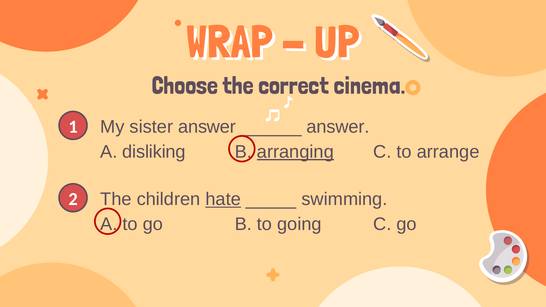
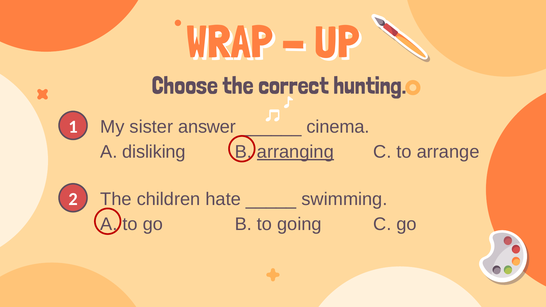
cinema: cinema -> hunting
answer at (338, 127): answer -> cinema
hate underline: present -> none
